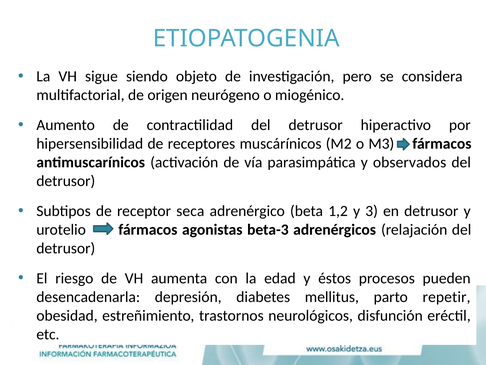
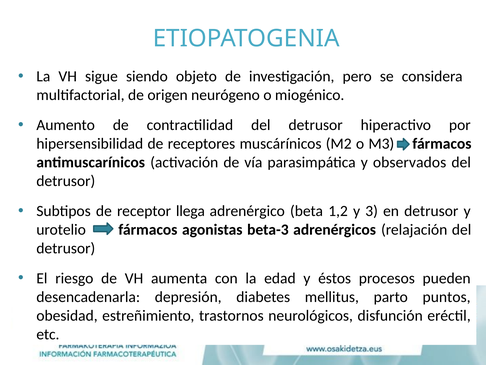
seca: seca -> llega
repetir: repetir -> puntos
